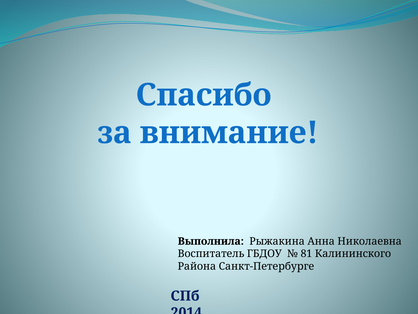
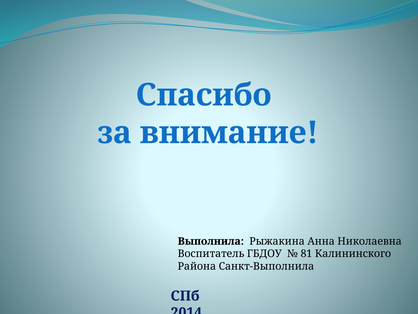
Санкт-Петербурге: Санкт-Петербурге -> Санкт-Выполнила
